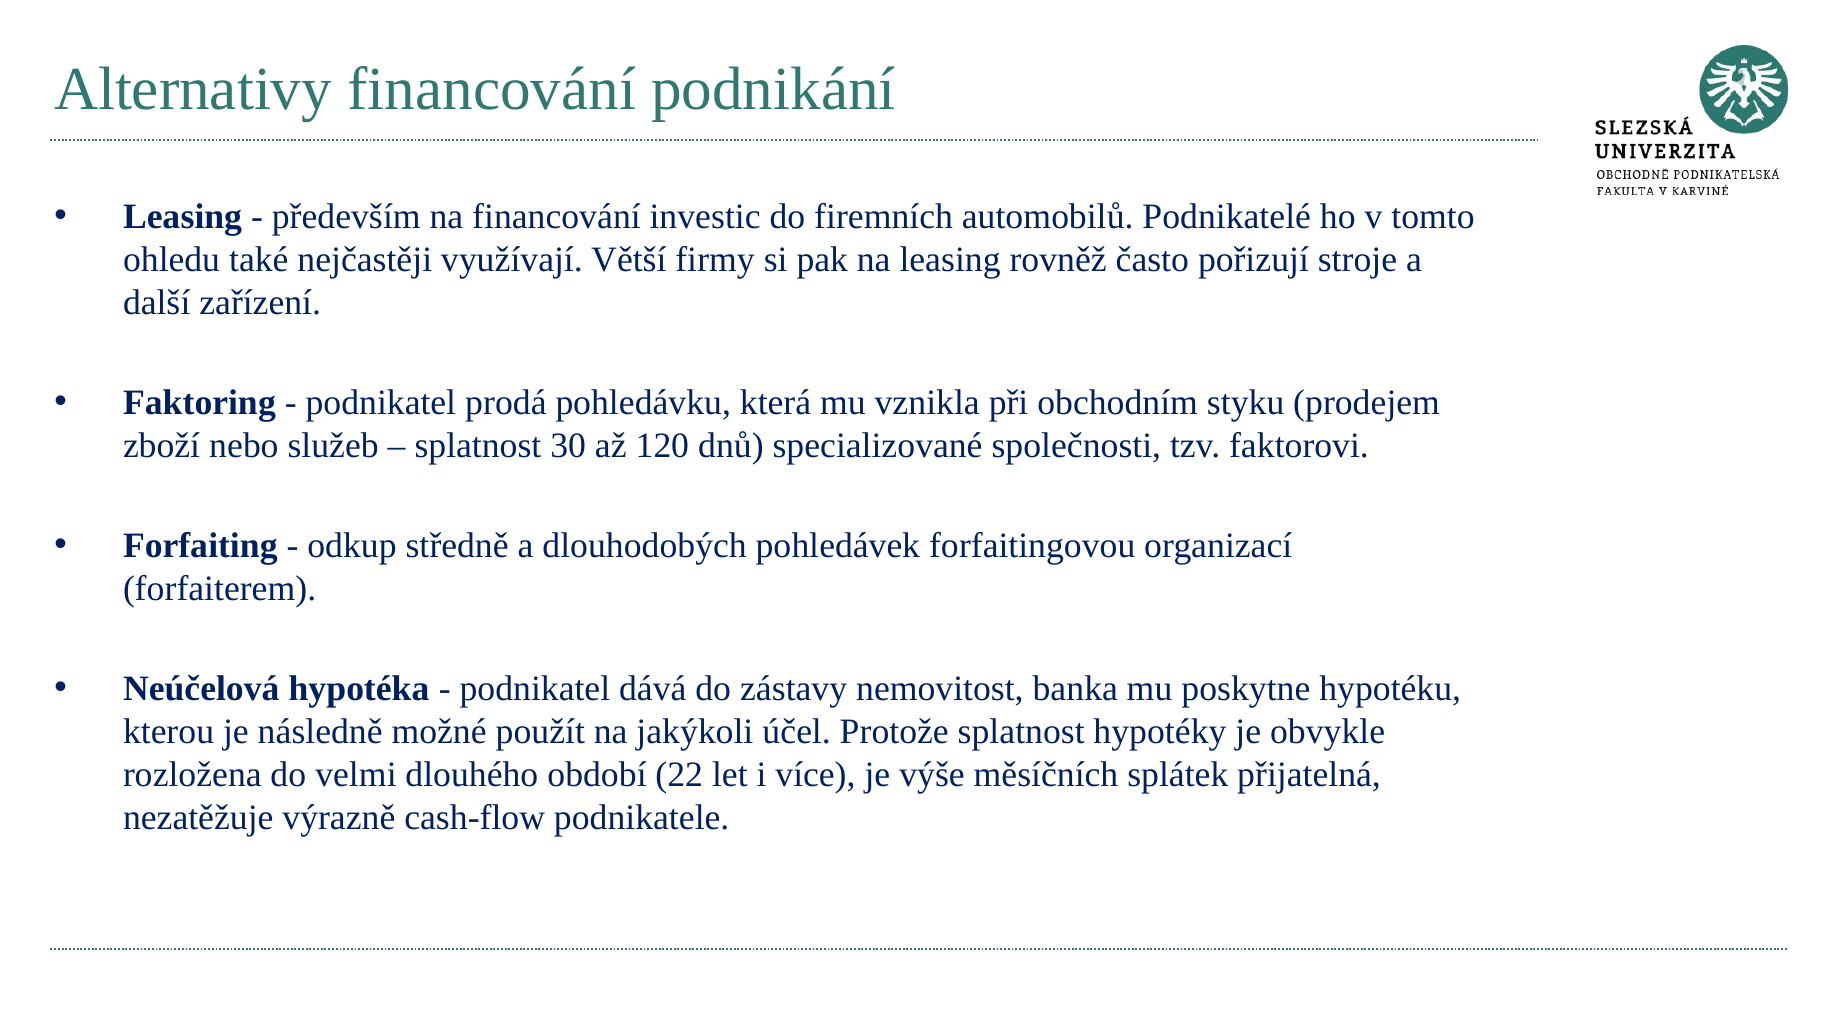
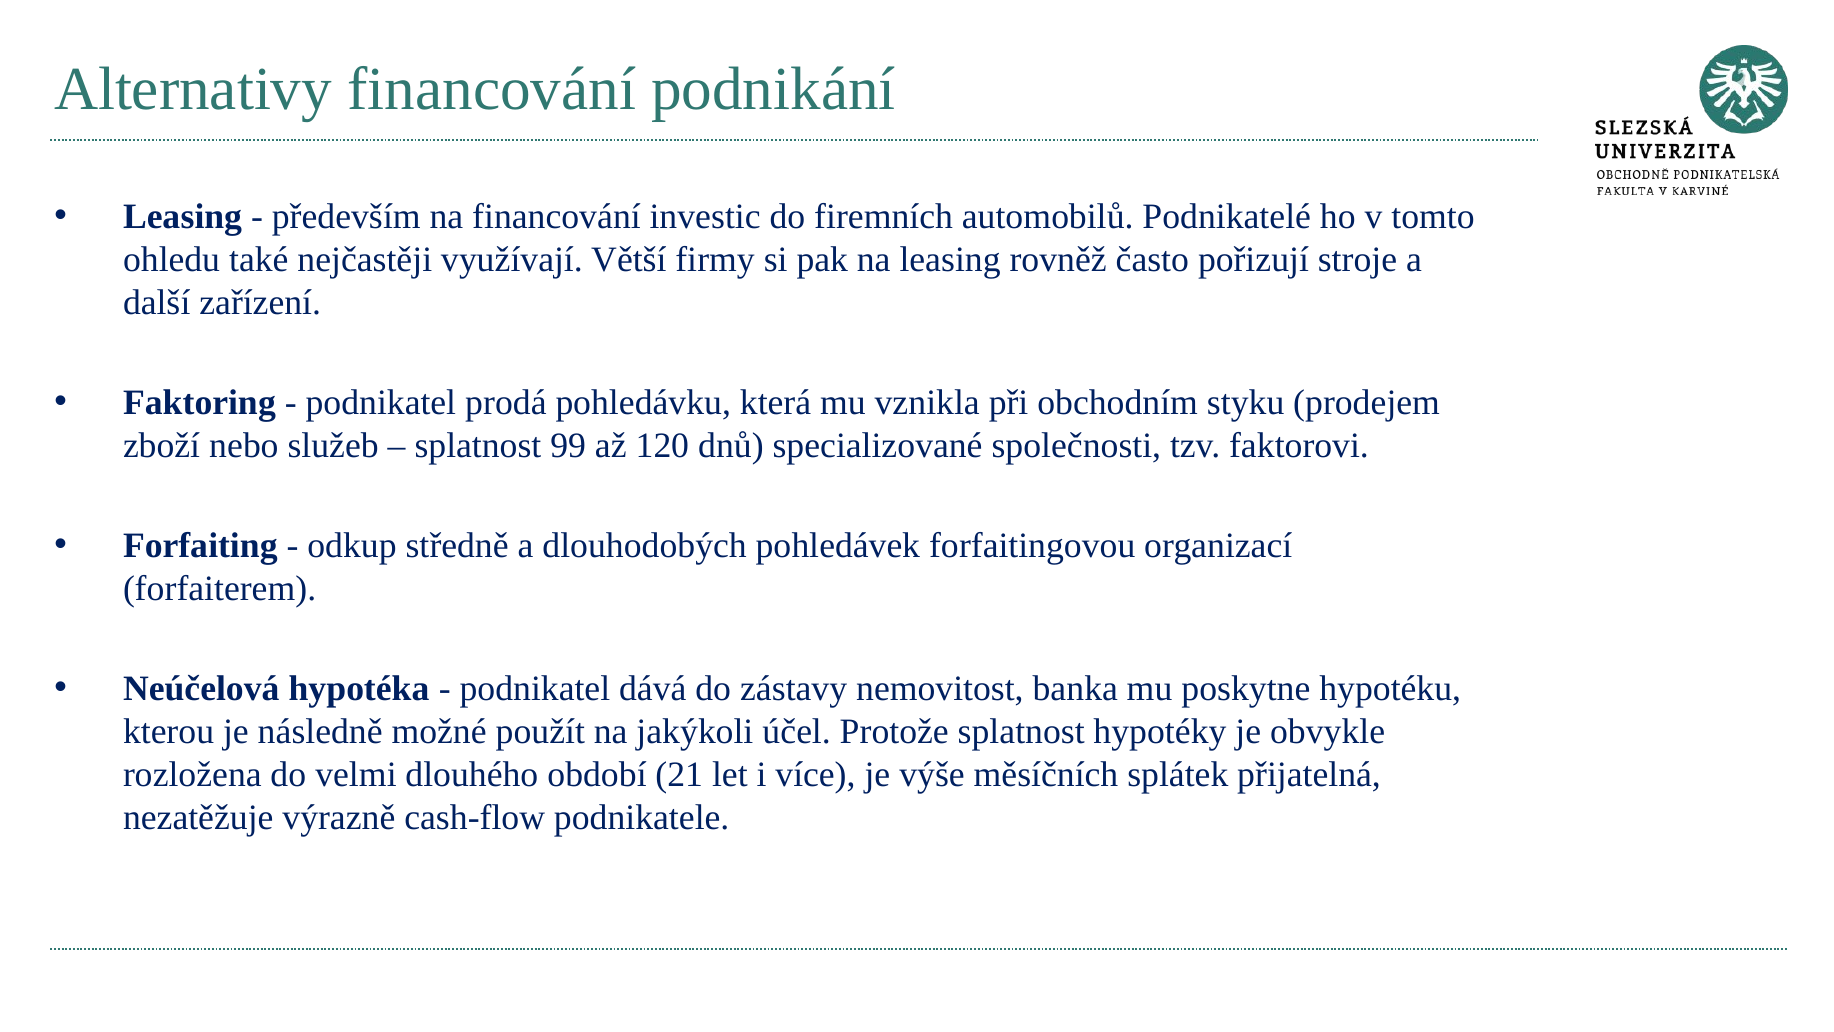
30: 30 -> 99
22: 22 -> 21
